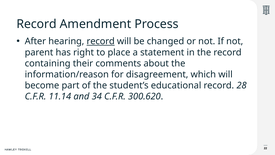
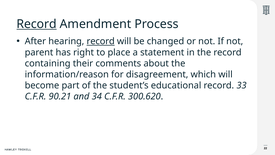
Record at (37, 24) underline: none -> present
28: 28 -> 33
11.14: 11.14 -> 90.21
